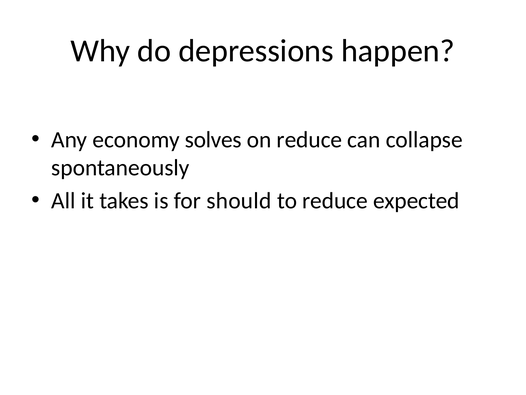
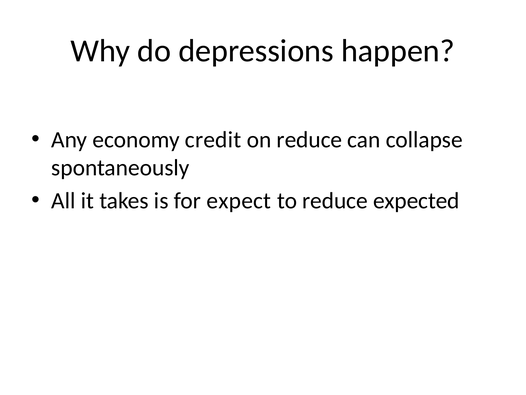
solves: solves -> credit
should: should -> expect
